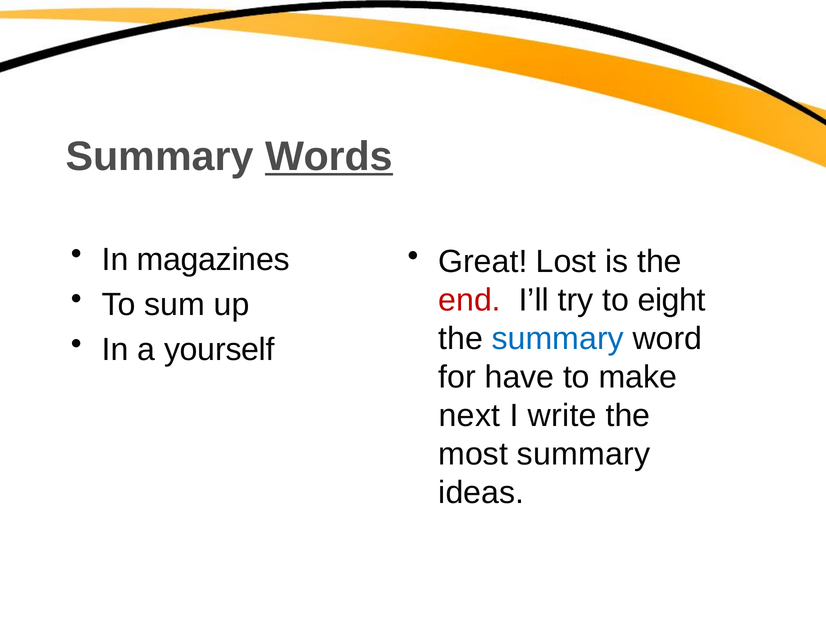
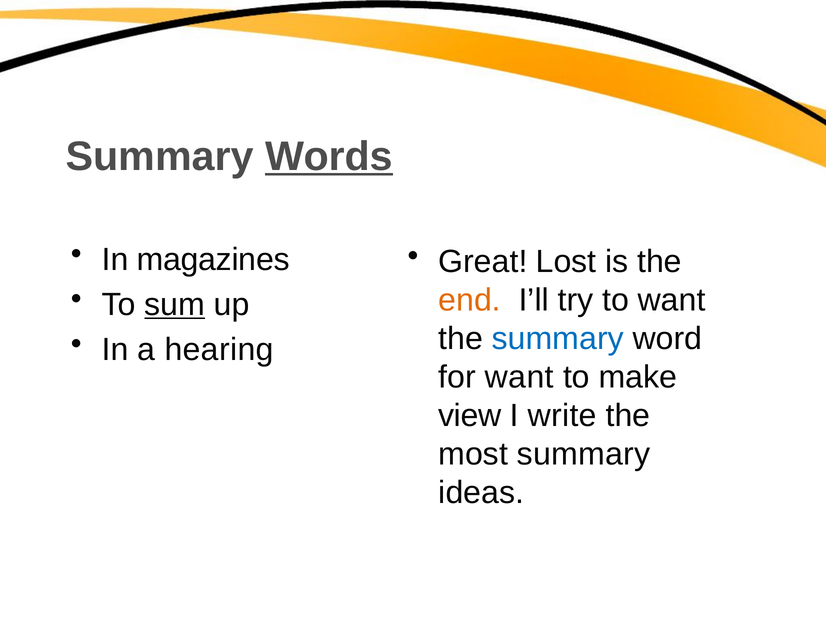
end colour: red -> orange
to eight: eight -> want
sum underline: none -> present
yourself: yourself -> hearing
for have: have -> want
next: next -> view
